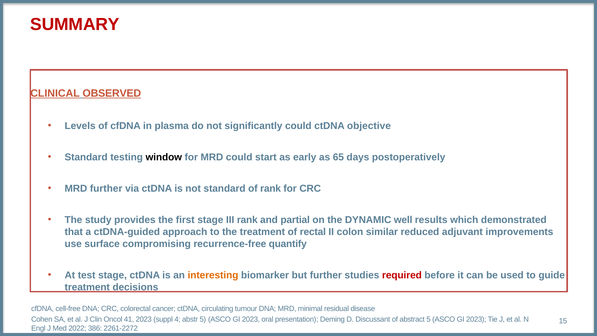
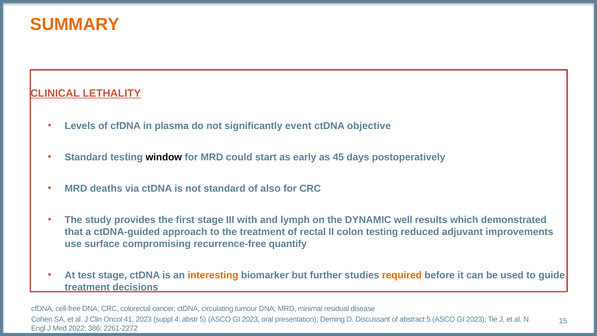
SUMMARY colour: red -> orange
OBSERVED: OBSERVED -> LETHALITY
significantly could: could -> event
65: 65 -> 45
MRD further: further -> deaths
of rank: rank -> also
III rank: rank -> with
partial: partial -> lymph
colon similar: similar -> testing
required colour: red -> orange
